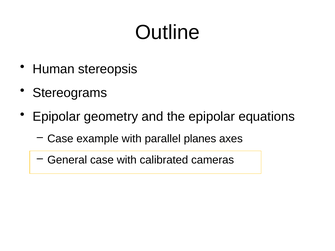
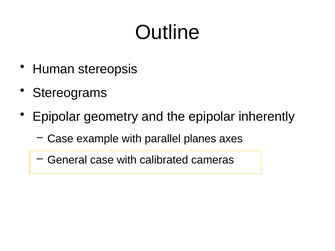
equations: equations -> inherently
